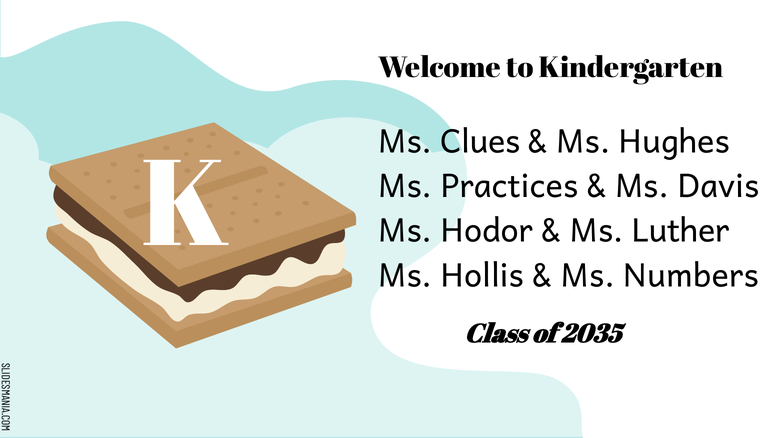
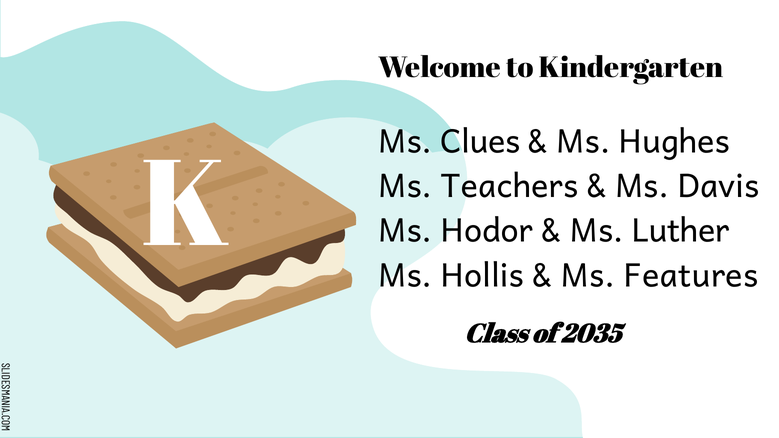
Practices: Practices -> Teachers
Numbers: Numbers -> Features
